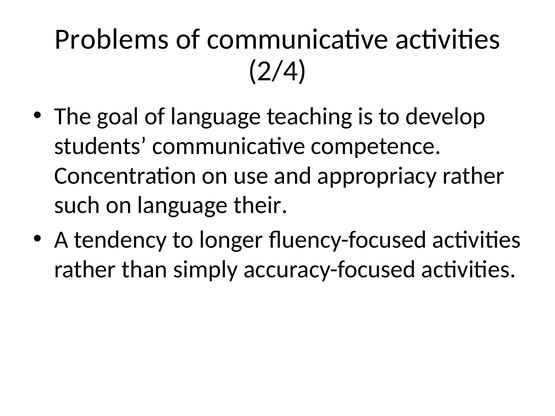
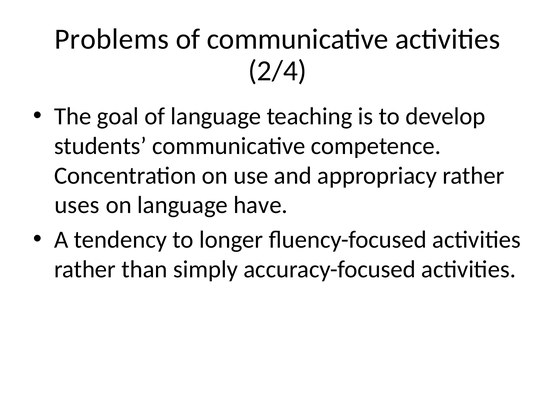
such: such -> uses
their: their -> have
